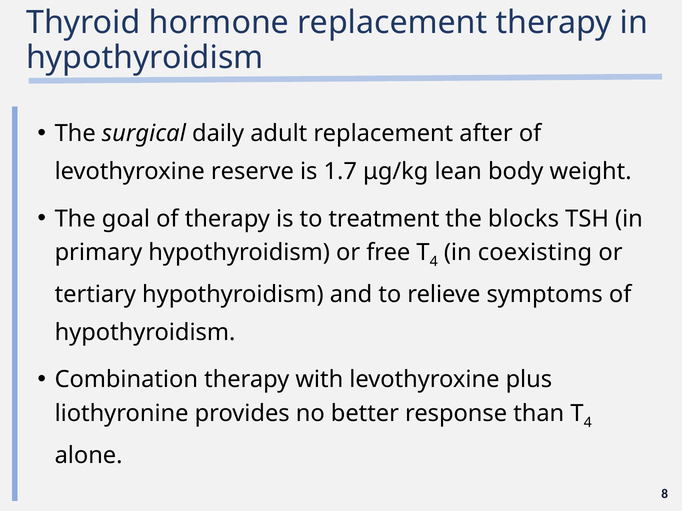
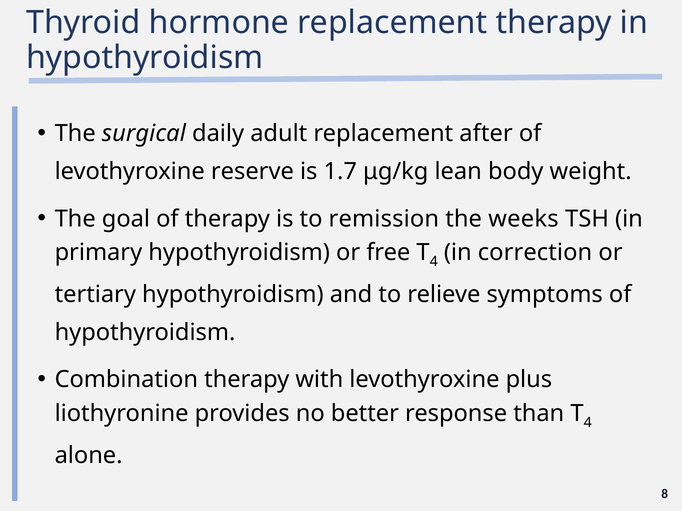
treatment: treatment -> remission
blocks: blocks -> weeks
coexisting: coexisting -> correction
